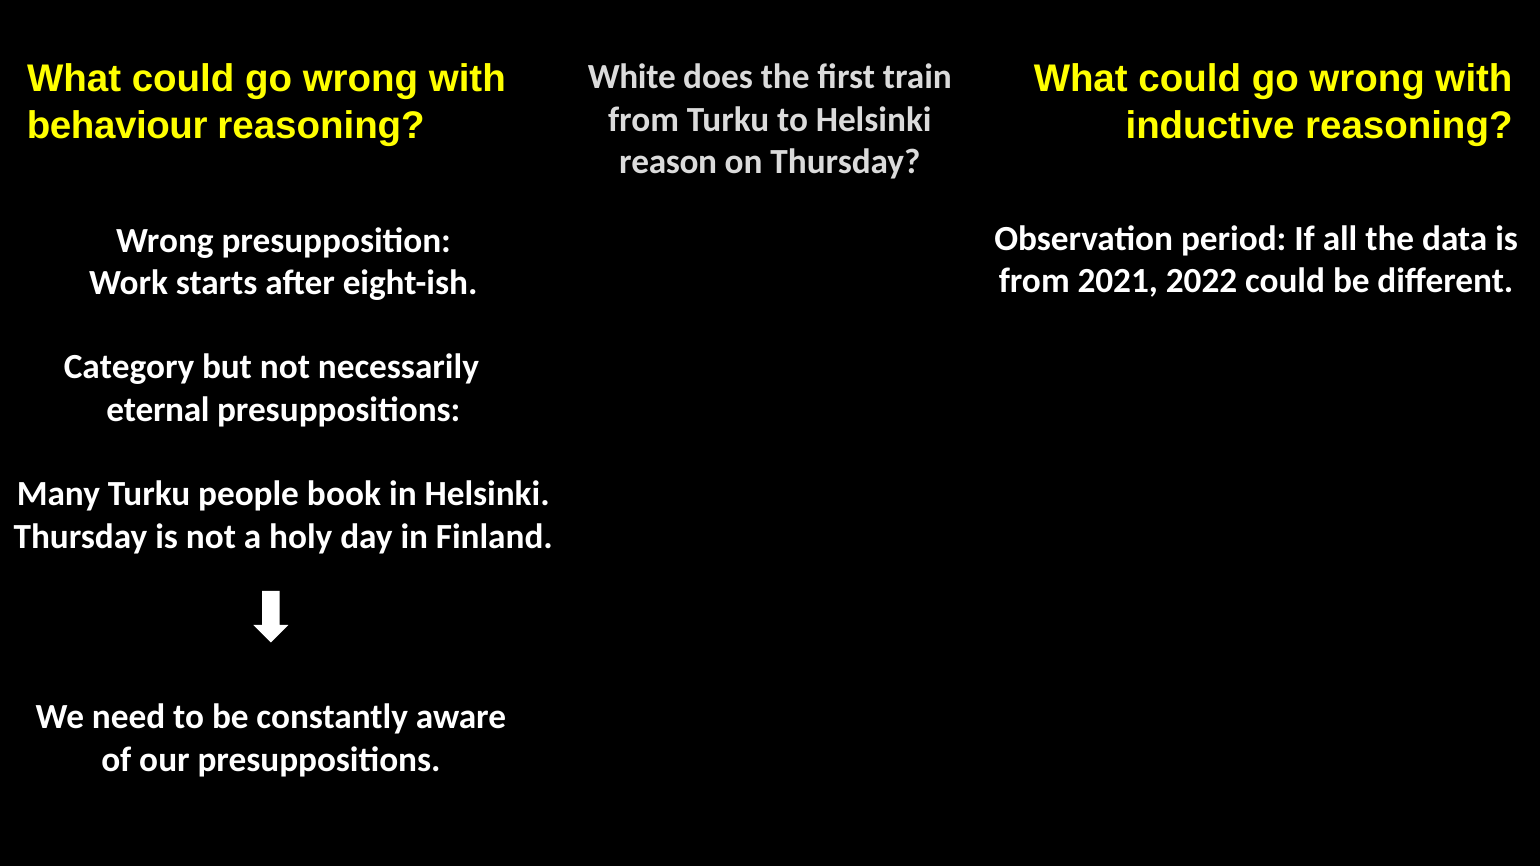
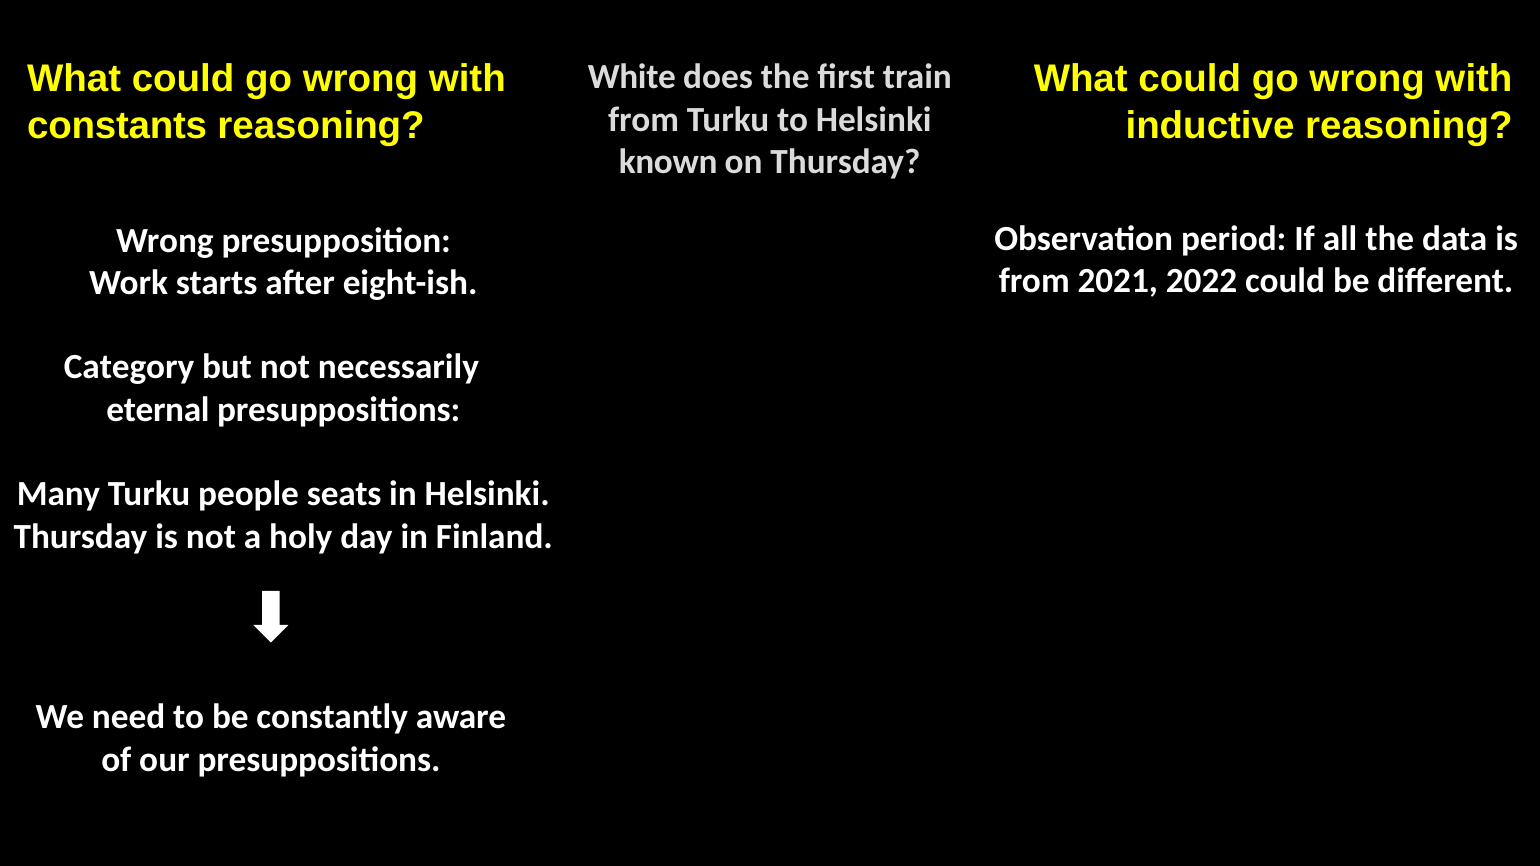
behaviour: behaviour -> constants
reason: reason -> known
book: book -> seats
